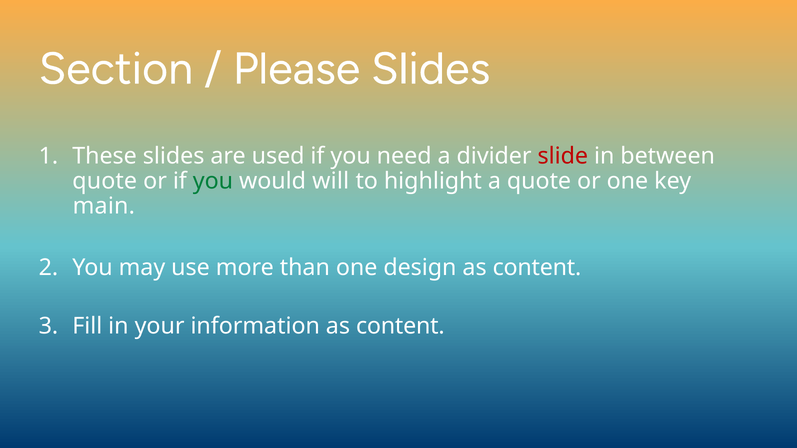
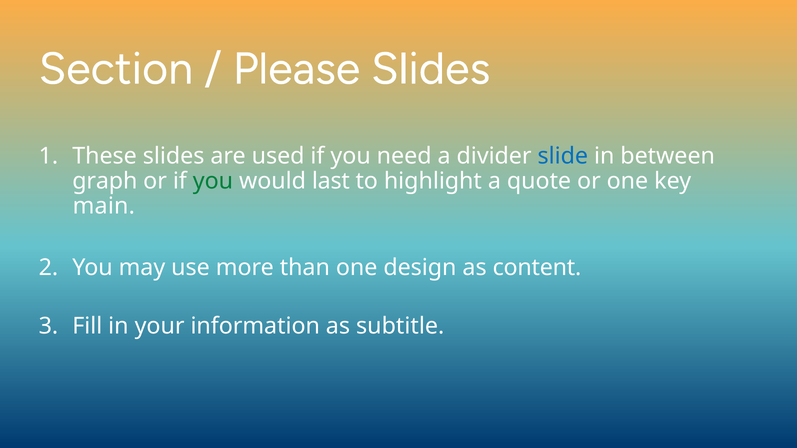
slide colour: red -> blue
quote at (105, 181): quote -> graph
will: will -> last
information as content: content -> subtitle
